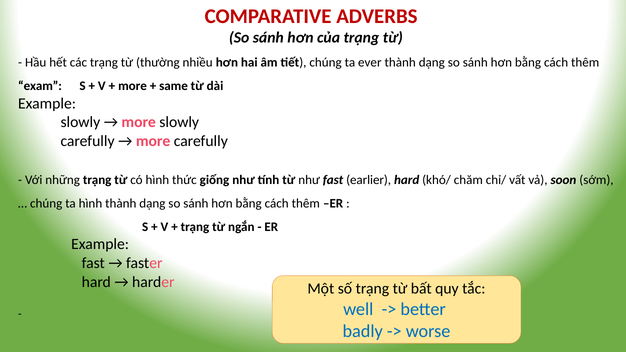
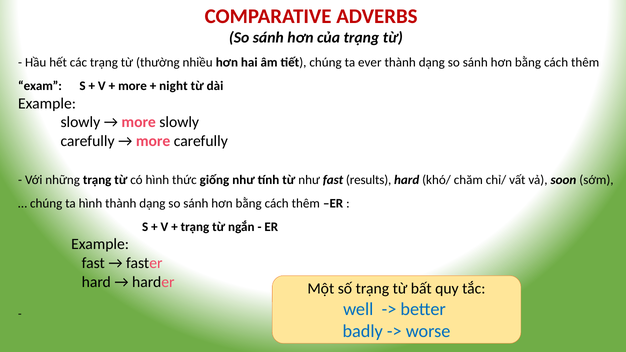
same: same -> night
earlier: earlier -> results
